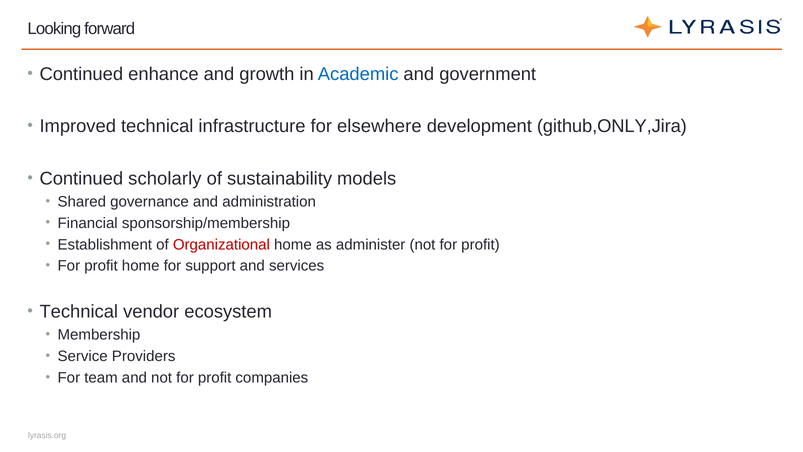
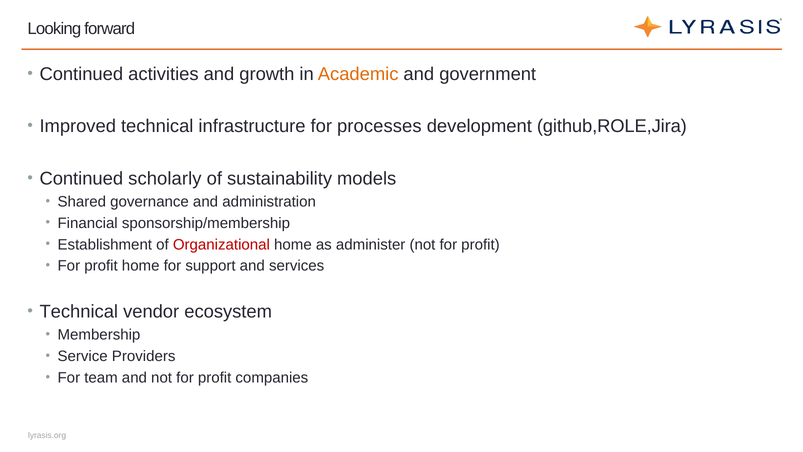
enhance: enhance -> activities
Academic colour: blue -> orange
elsewhere: elsewhere -> processes
github,ONLY,Jira: github,ONLY,Jira -> github,ROLE,Jira
